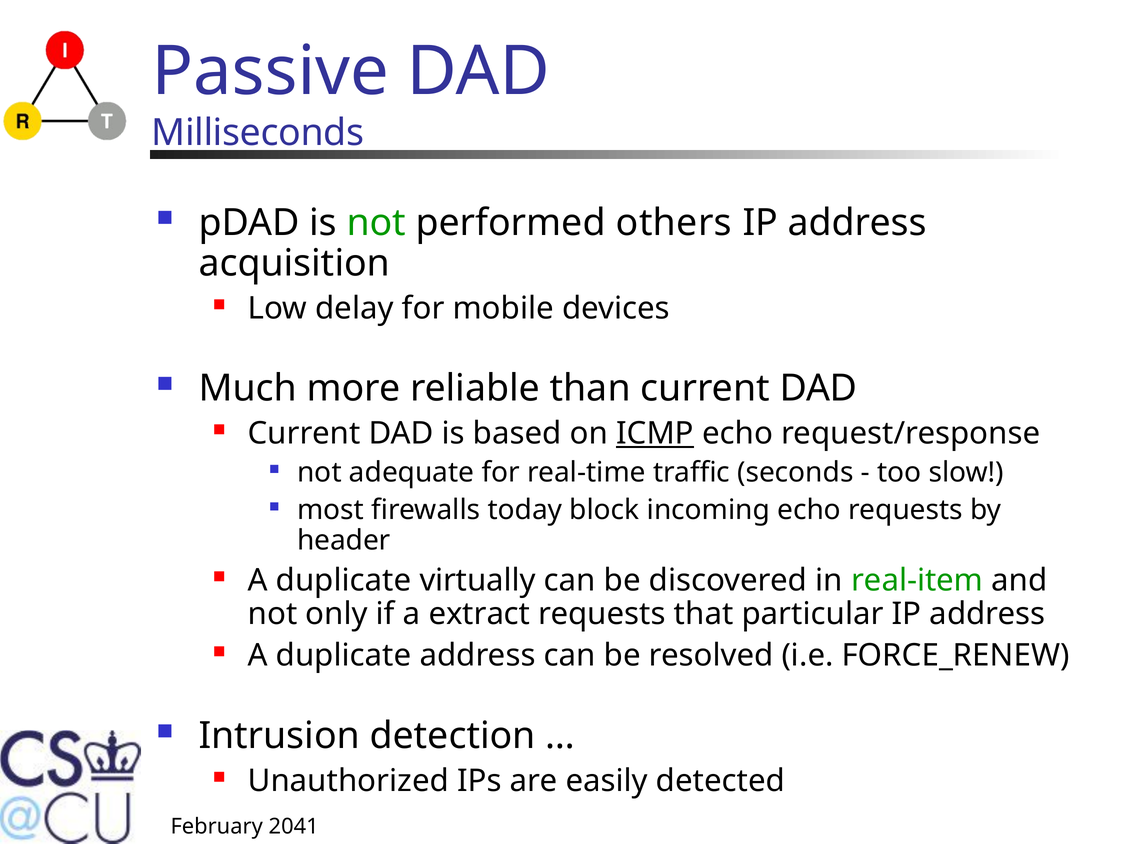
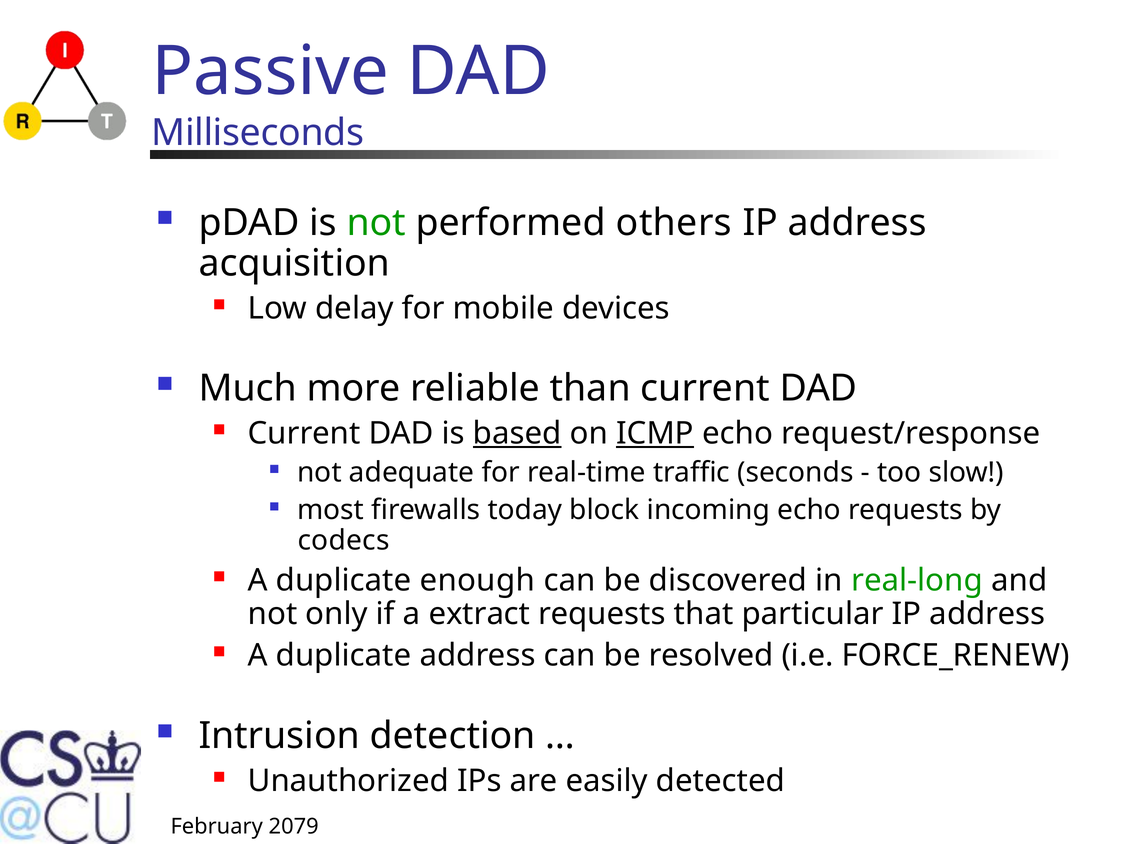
based underline: none -> present
header: header -> codecs
virtually: virtually -> enough
real-item: real-item -> real-long
2041: 2041 -> 2079
